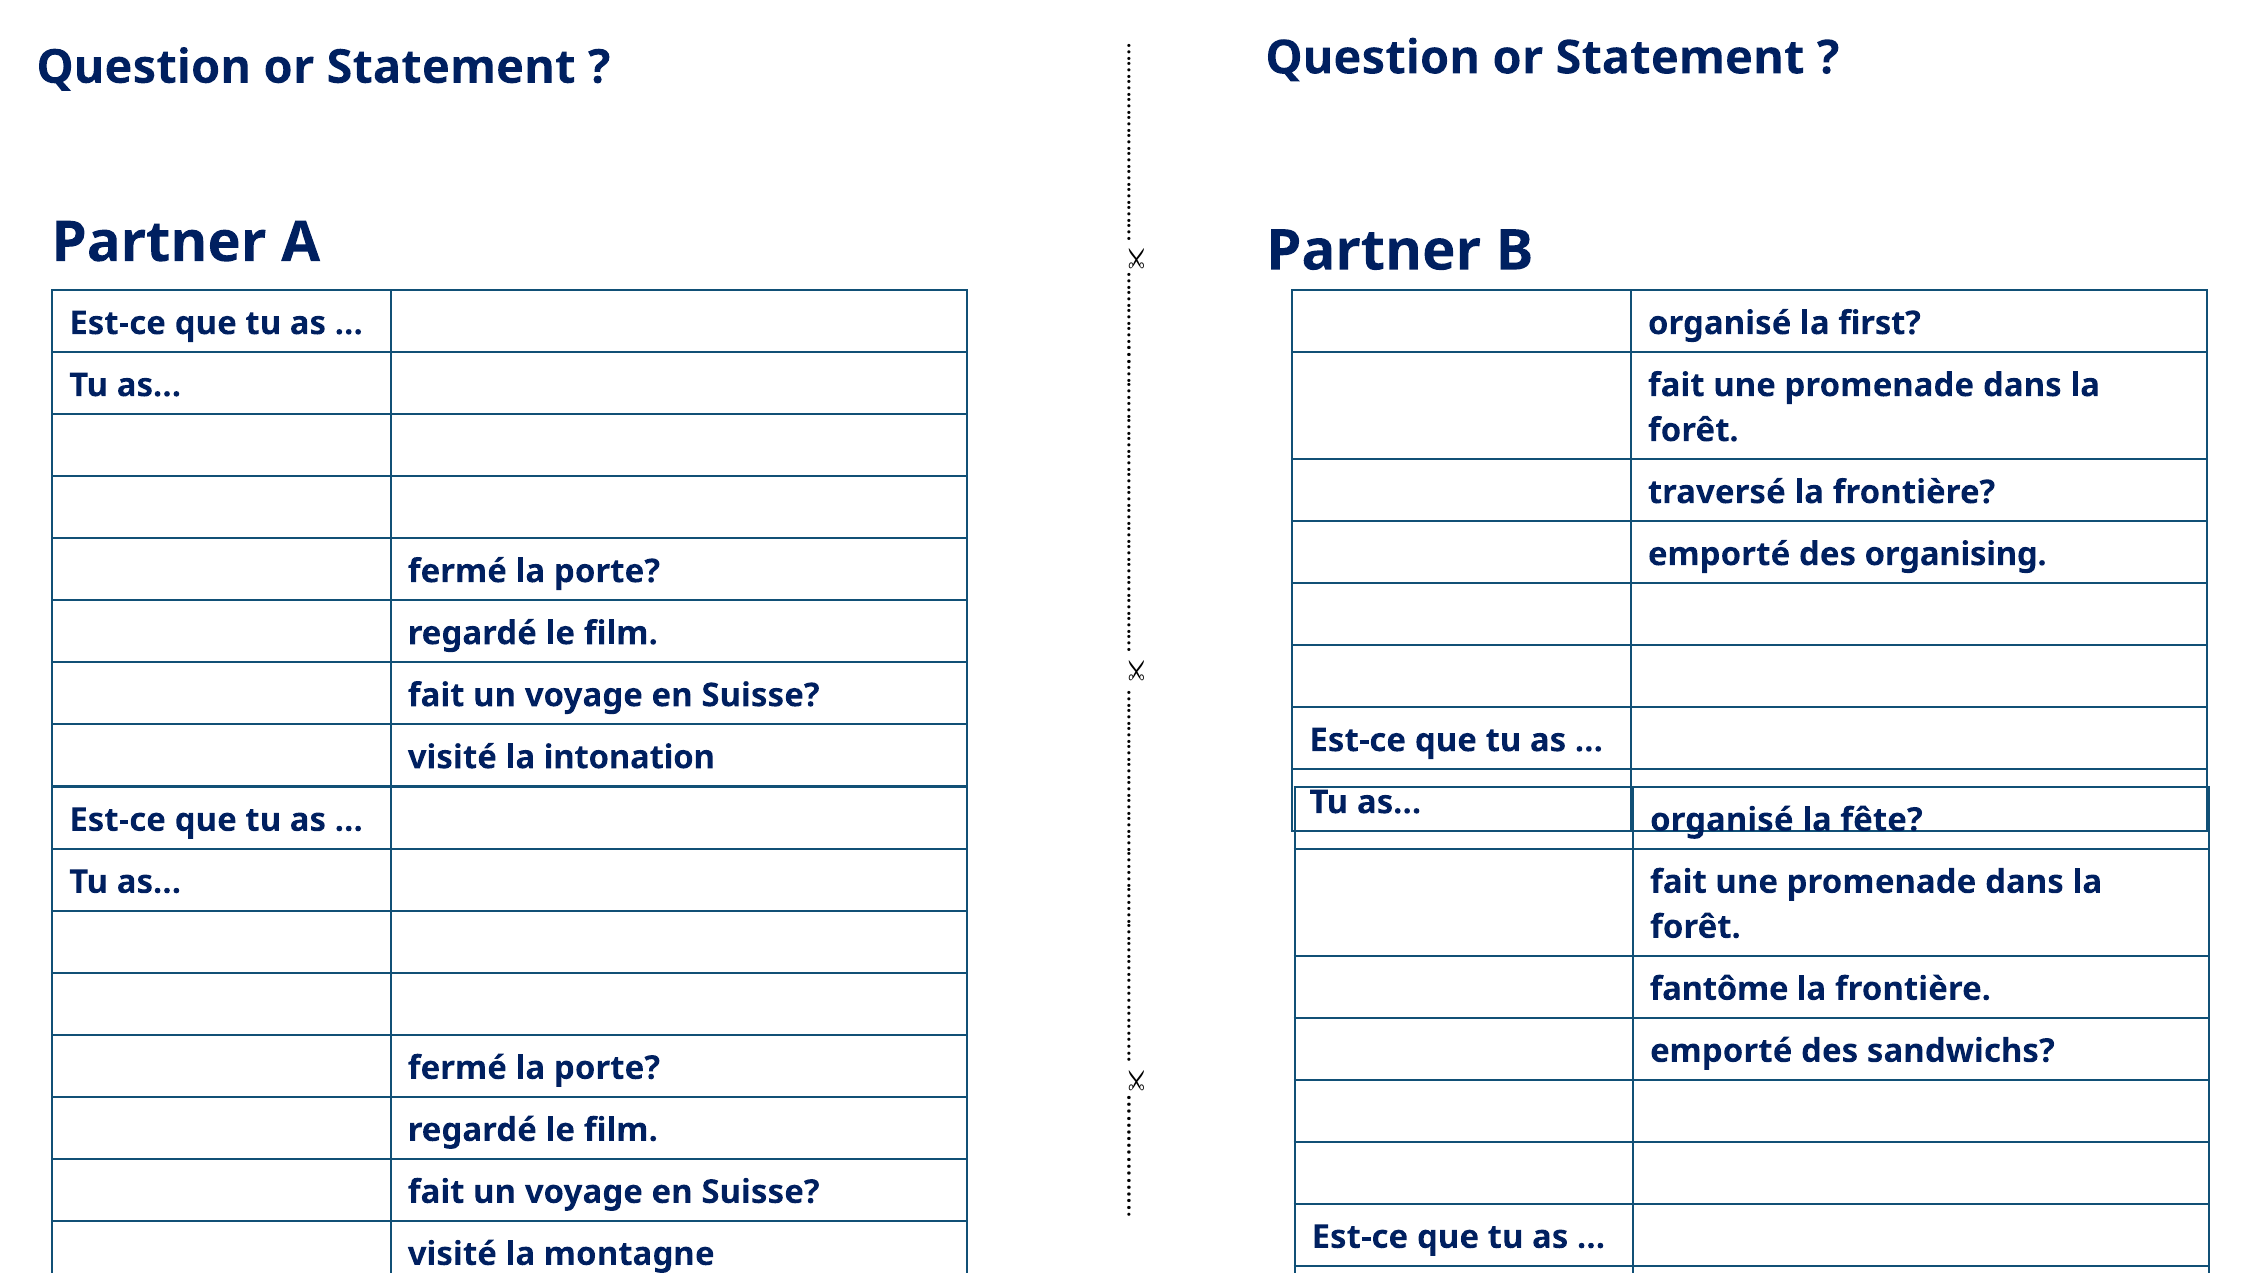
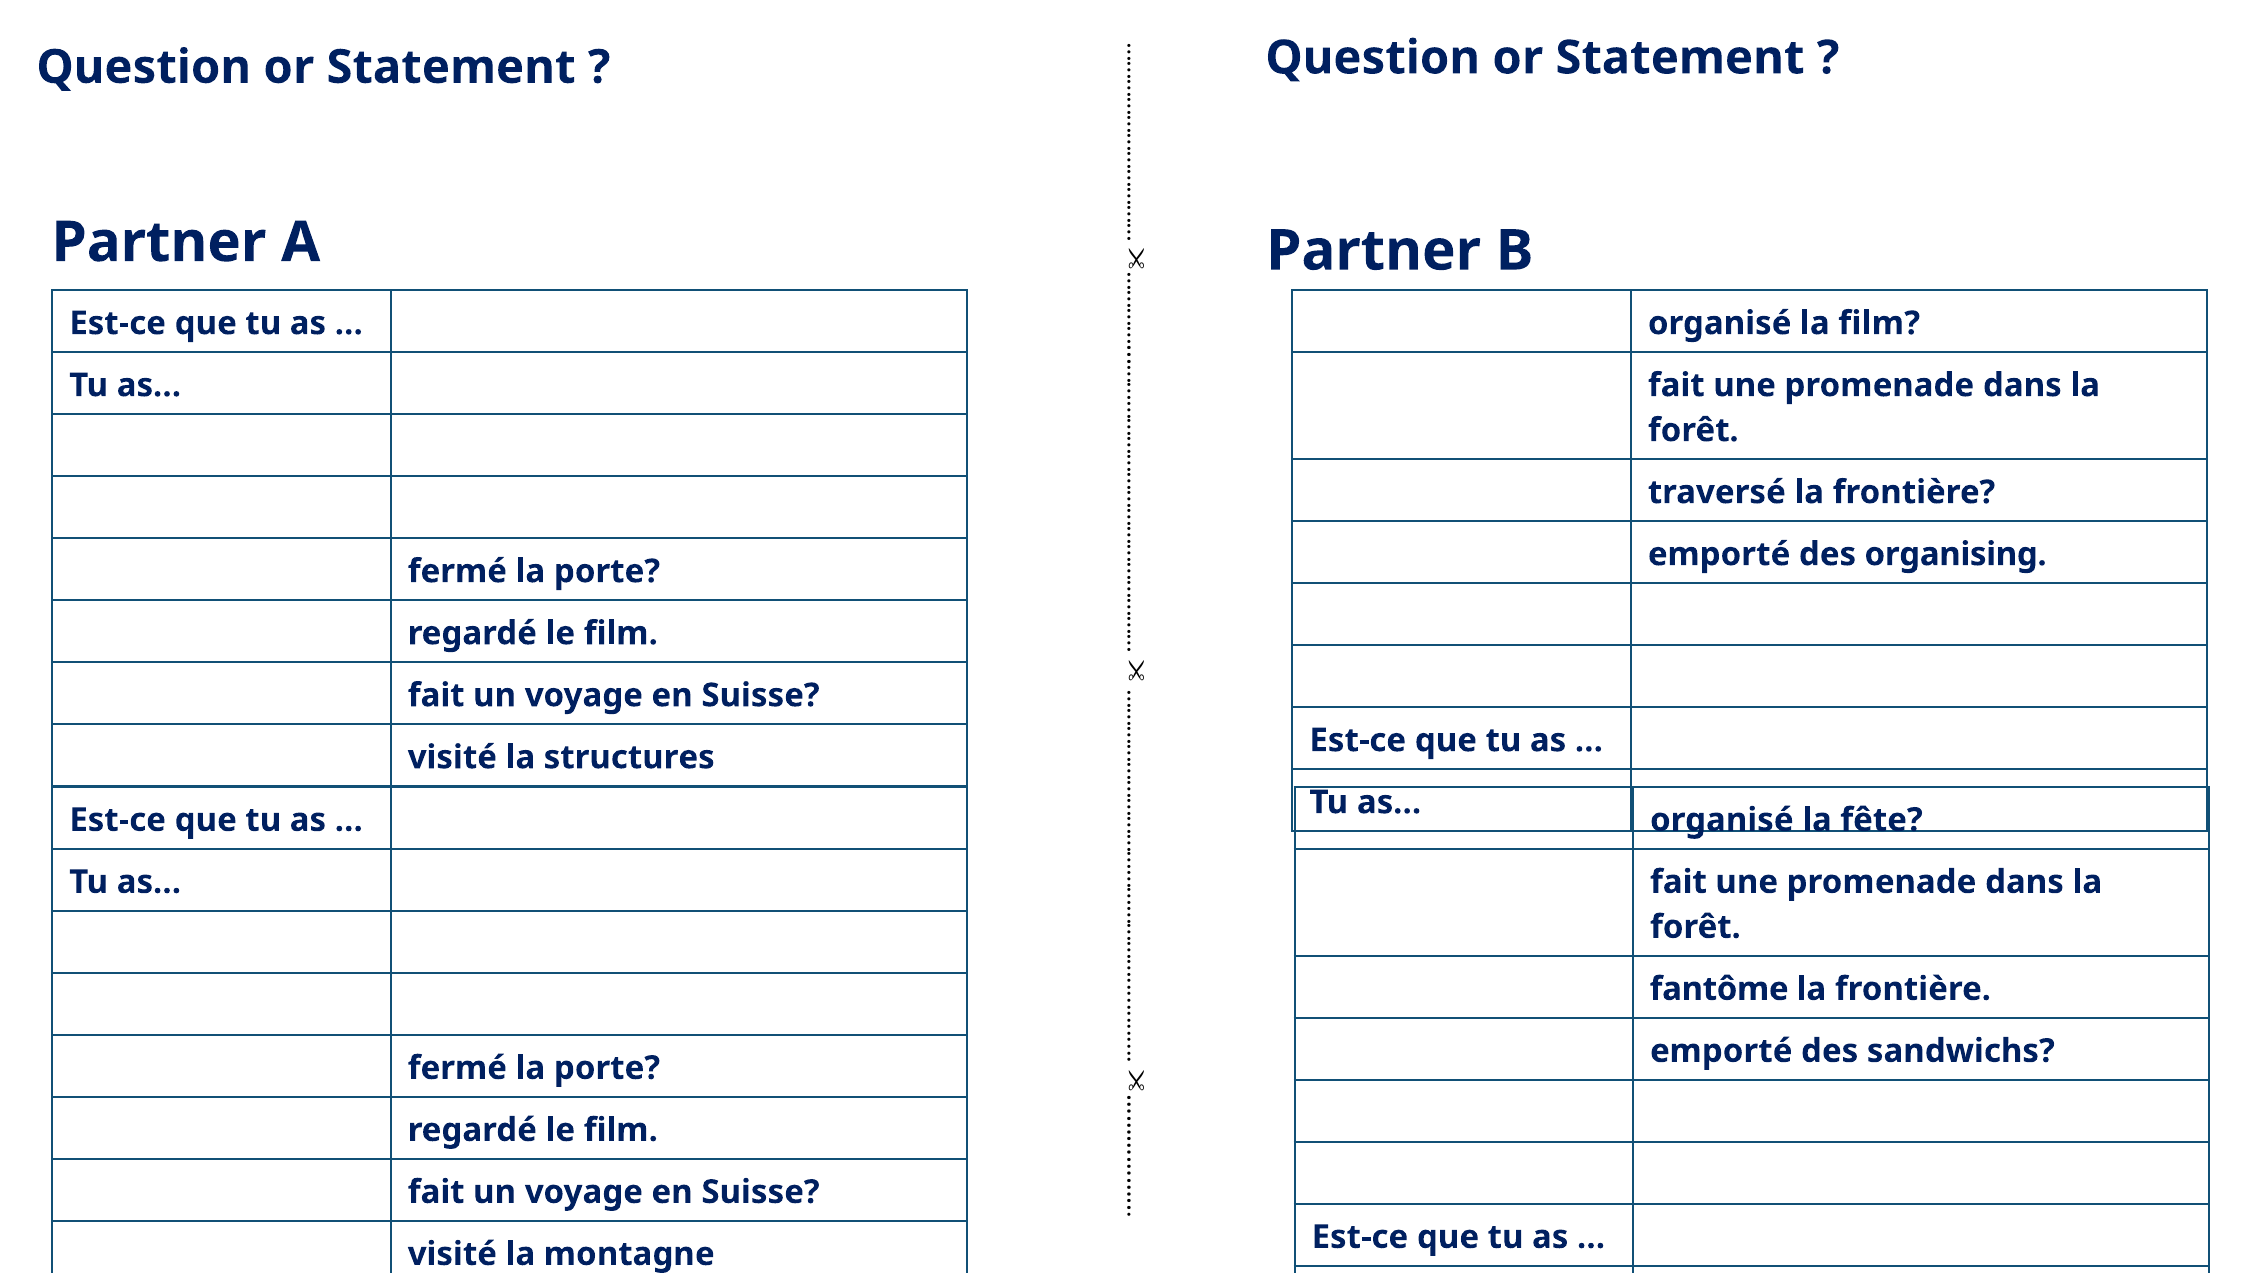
la first: first -> film
intonation: intonation -> structures
